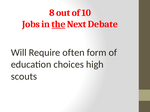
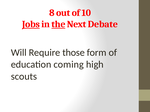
Jobs underline: none -> present
often: often -> those
choices: choices -> coming
